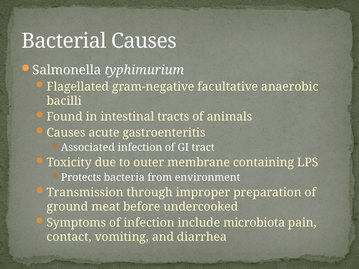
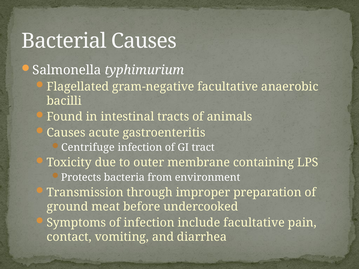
Associated: Associated -> Centrifuge
include microbiota: microbiota -> facultative
